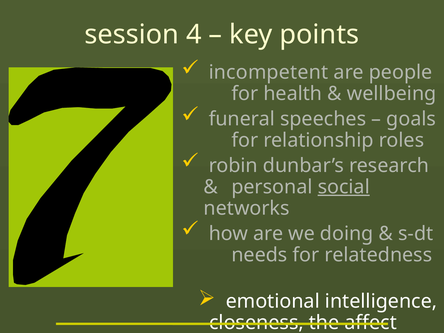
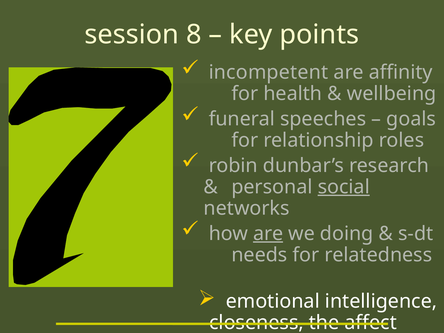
4: 4 -> 8
people: people -> affinity
are at (268, 234) underline: none -> present
